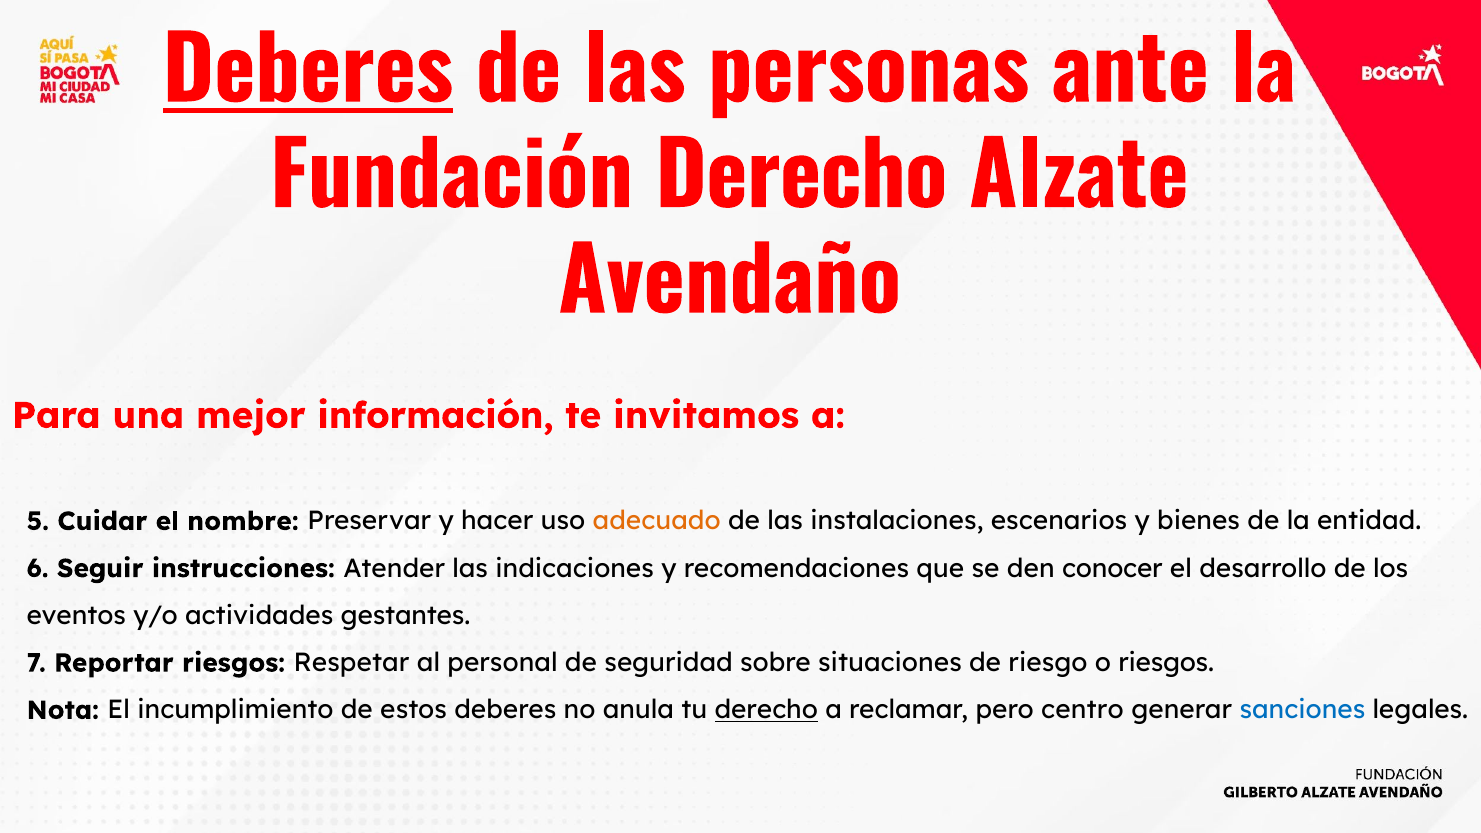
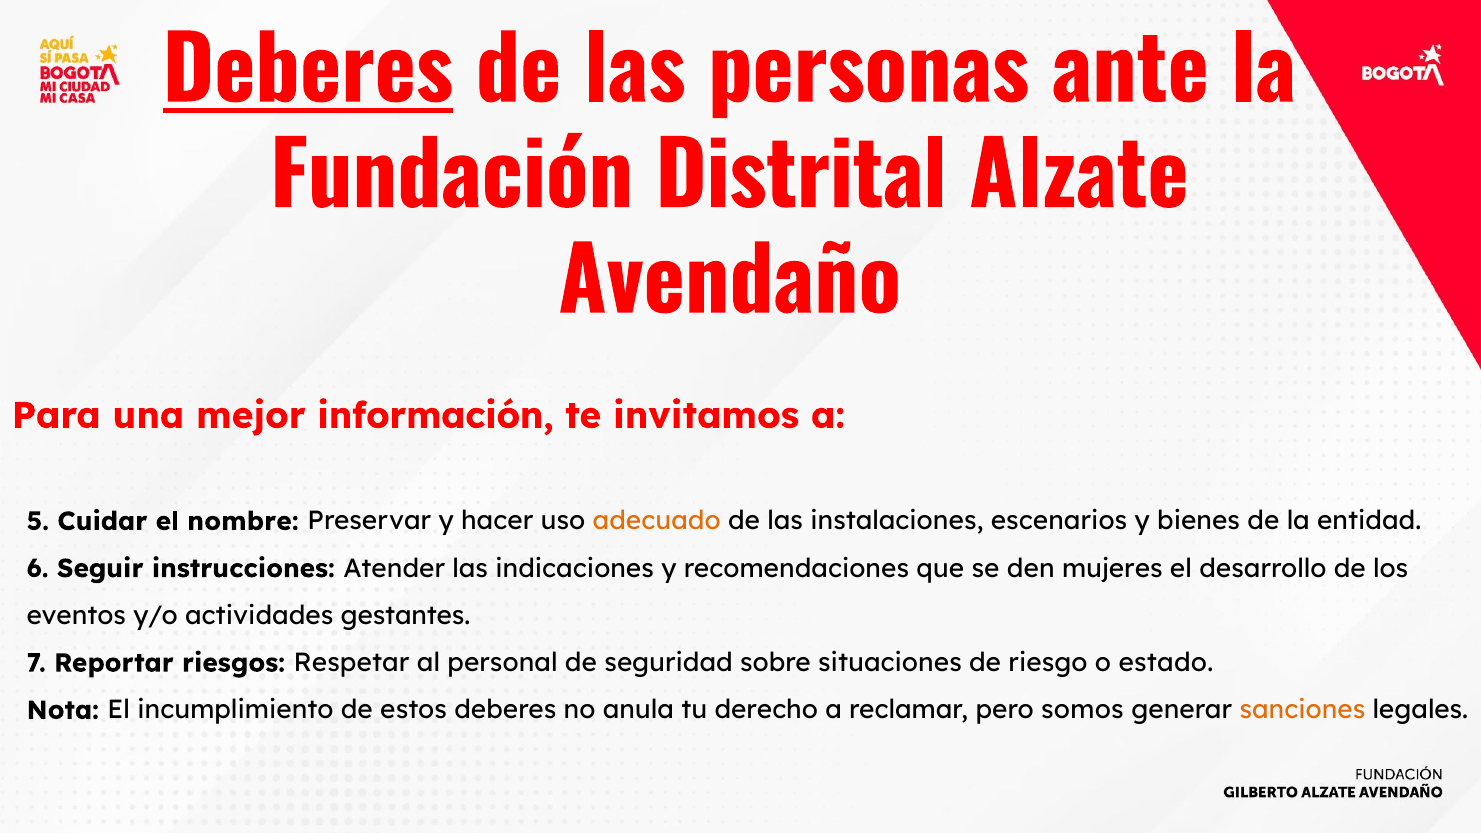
Fundación Derecho: Derecho -> Distrital
conocer: conocer -> mujeres
o riesgos: riesgos -> estado
derecho at (766, 710) underline: present -> none
centro: centro -> somos
sanciones colour: blue -> orange
